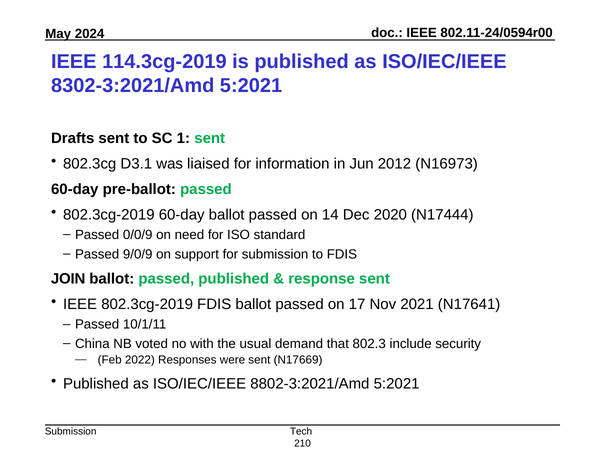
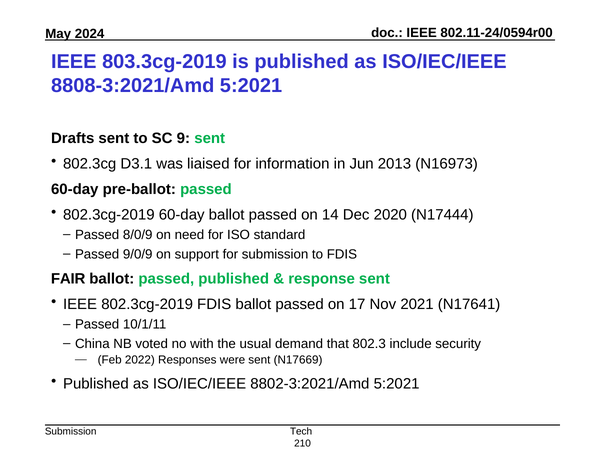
114.3cg-2019: 114.3cg-2019 -> 803.3cg-2019
8302-3:2021/Amd: 8302-3:2021/Amd -> 8808-3:2021/Amd
1: 1 -> 9
2012: 2012 -> 2013
0/0/9: 0/0/9 -> 8/0/9
JOIN: JOIN -> FAIR
